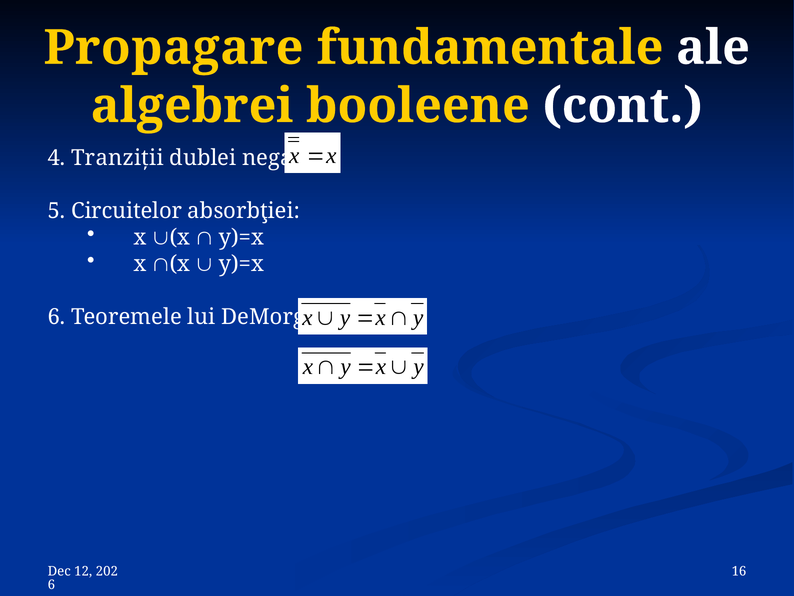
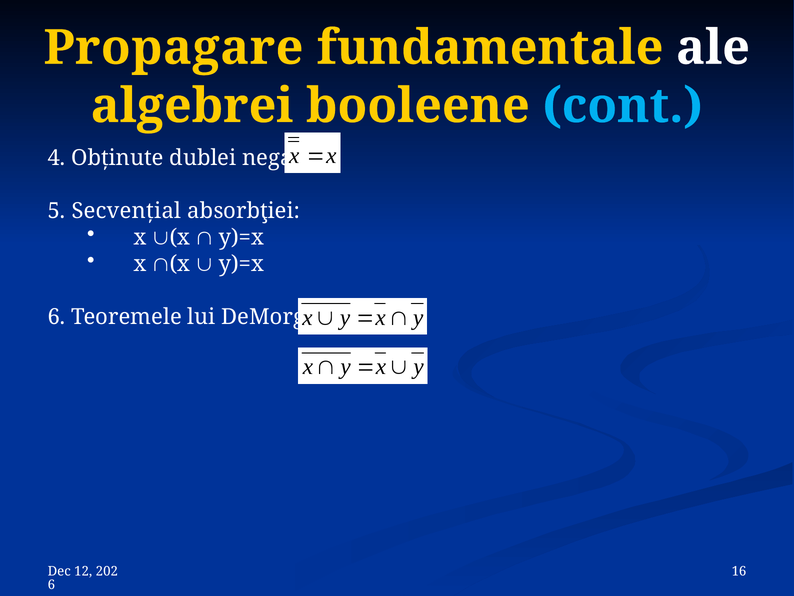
cont colour: white -> light blue
Tranziţii: Tranziţii -> Obţinute
Circuitelor: Circuitelor -> Secvenţial
